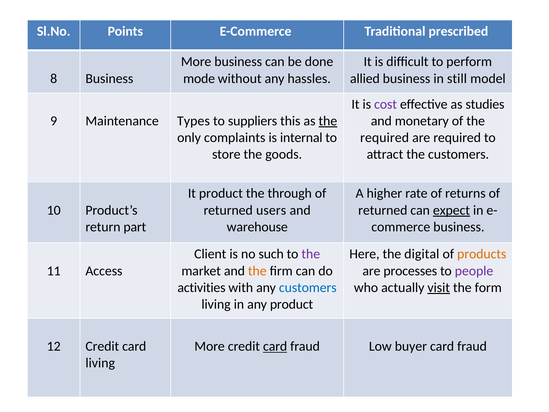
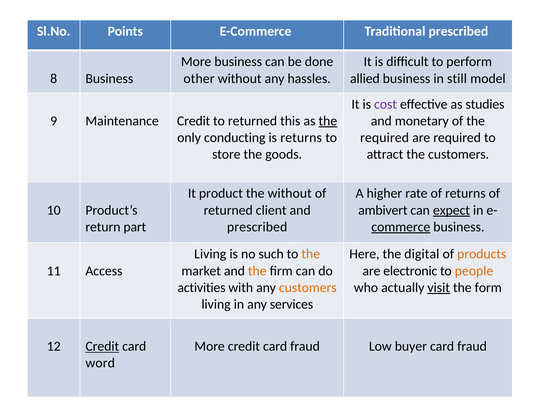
mode: mode -> other
Maintenance Types: Types -> Credit
to suppliers: suppliers -> returned
complaints: complaints -> conducting
is internal: internal -> returns
the through: through -> without
users: users -> client
returned at (383, 210): returned -> ambivert
warehouse at (257, 227): warehouse -> prescribed
commerce underline: none -> present
Client at (210, 254): Client -> Living
the at (311, 254) colour: purple -> orange
processes: processes -> electronic
people colour: purple -> orange
customers at (308, 287) colour: blue -> orange
any product: product -> services
Credit at (102, 346) underline: none -> present
card at (275, 346) underline: present -> none
living at (100, 363): living -> word
